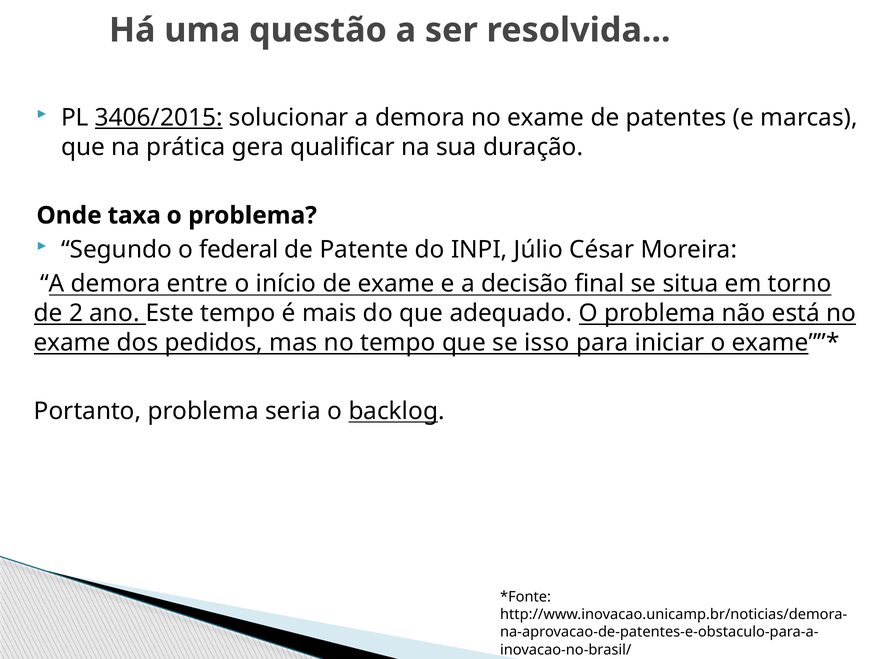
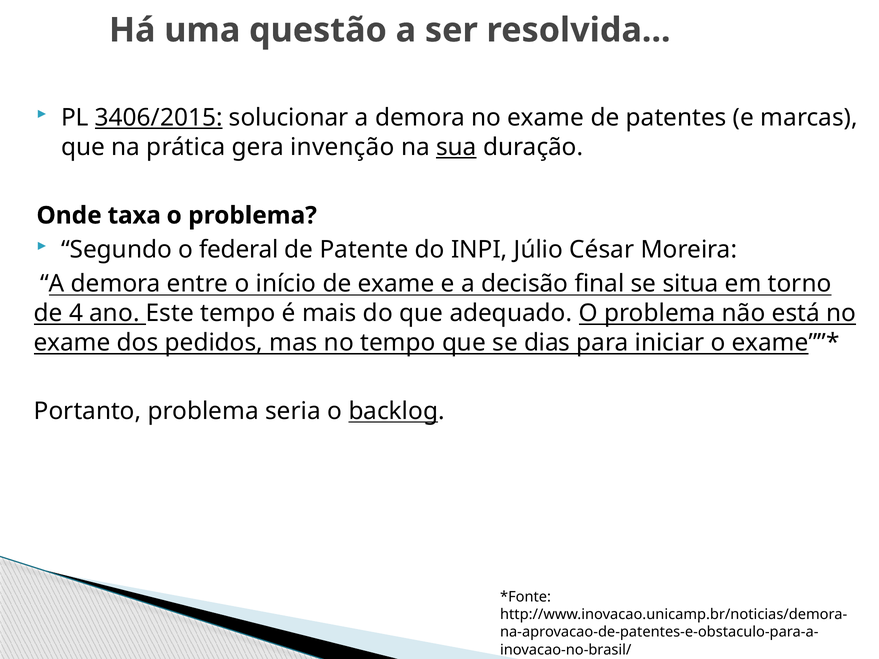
qualificar: qualificar -> invenção
sua underline: none -> present
2: 2 -> 4
isso: isso -> dias
